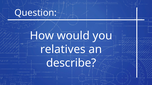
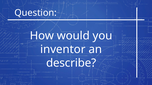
relatives: relatives -> inventor
